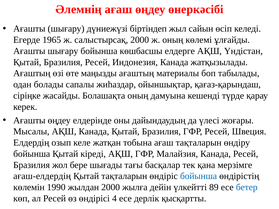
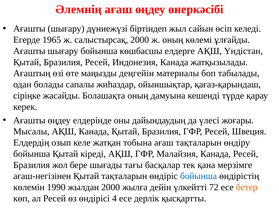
маңызды ағаштың: ағаштың -> деңгейін
ағаш-елдердiң: ағаш-елдердiң -> ағаш-негізінен
89: 89 -> 72
бетер colour: blue -> orange
